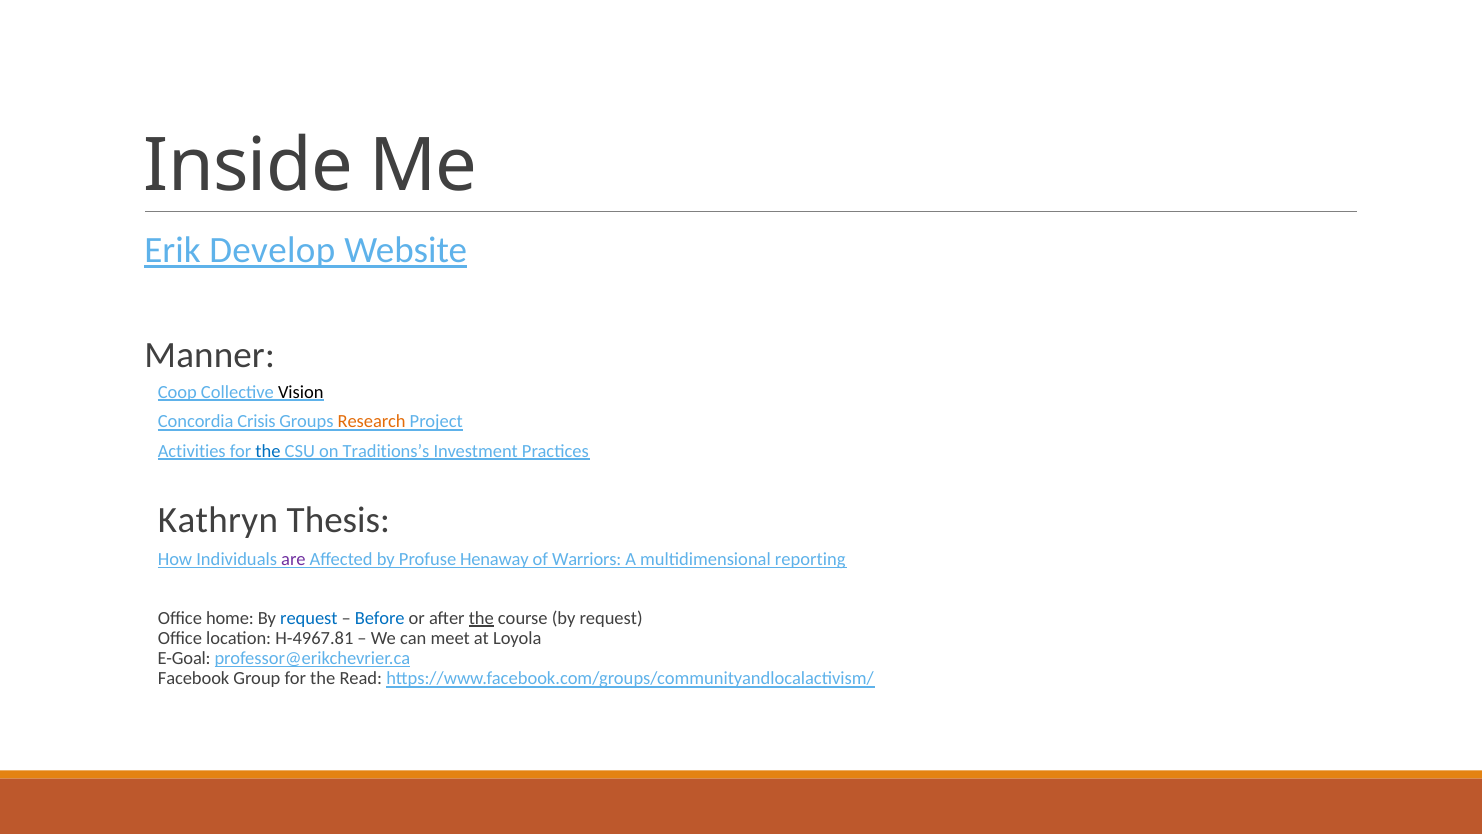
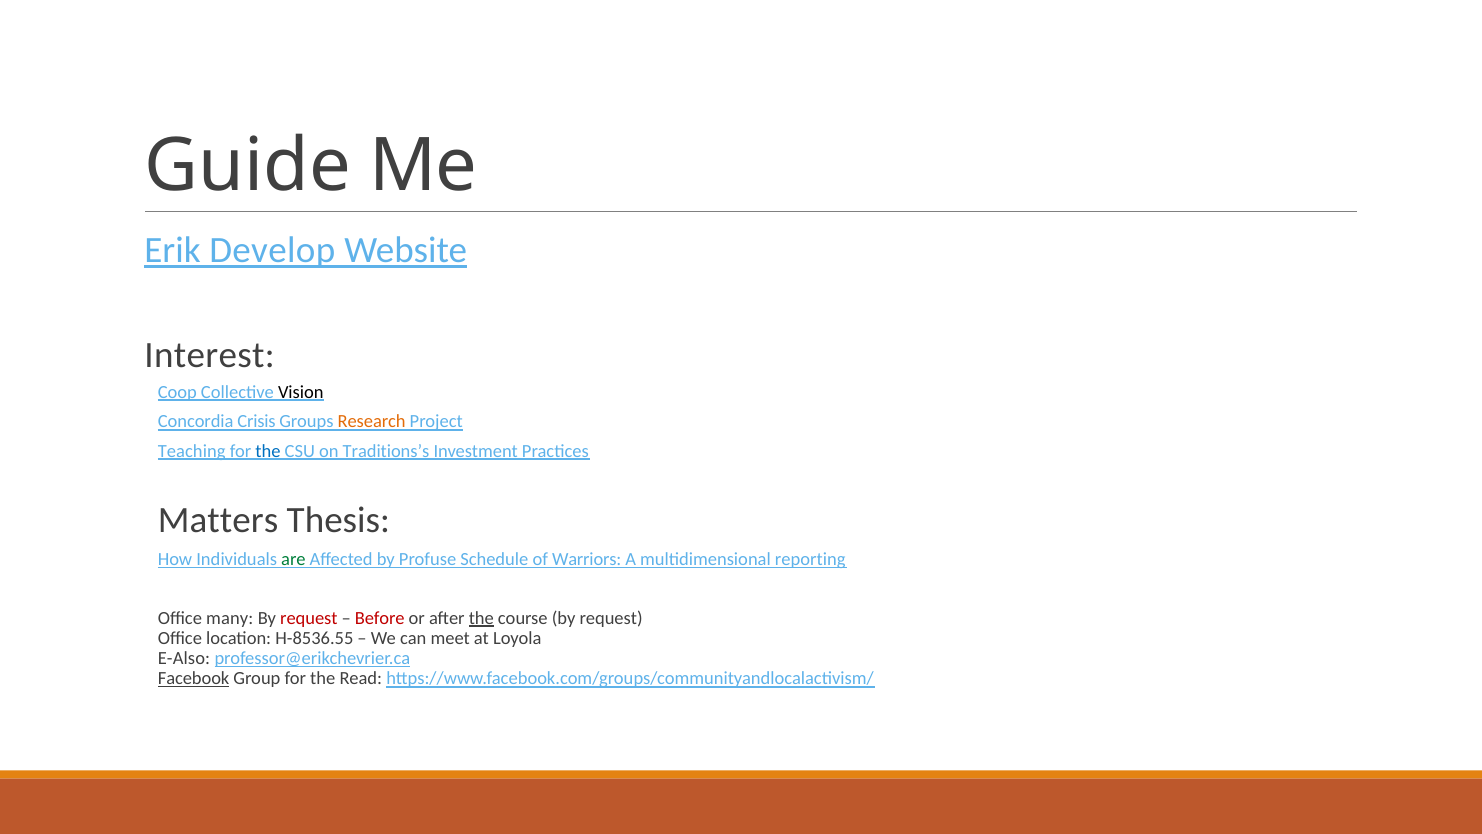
Inside: Inside -> Guide
Manner: Manner -> Interest
Activities: Activities -> Teaching
Kathryn: Kathryn -> Matters
are colour: purple -> green
Henaway: Henaway -> Schedule
home: home -> many
request at (309, 618) colour: blue -> red
Before colour: blue -> red
H-4967.81: H-4967.81 -> H-8536.55
E-Goal: E-Goal -> E-Also
Facebook underline: none -> present
